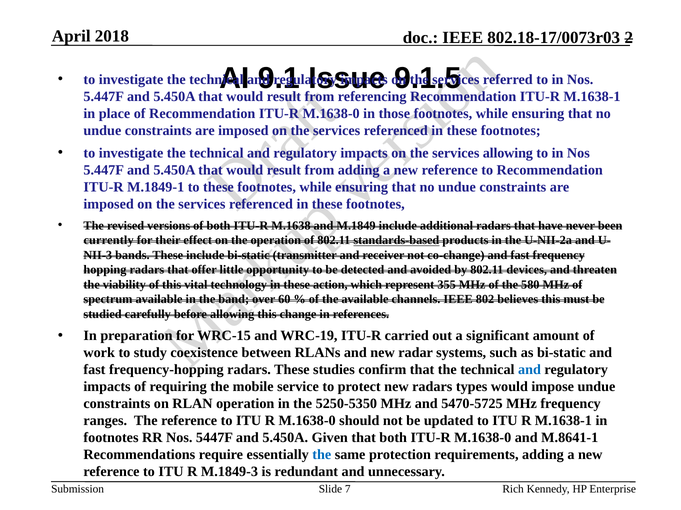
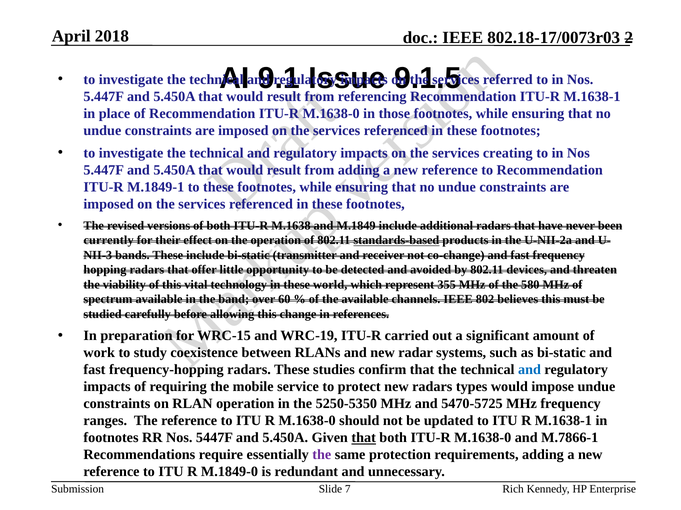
allowing at (508, 153): allowing -> creating
action: action -> world
that at (364, 438) underline: none -> present
M.8641-1: M.8641-1 -> M.7866-1
the at (322, 455) colour: blue -> purple
M.1849-3: M.1849-3 -> M.1849-0
